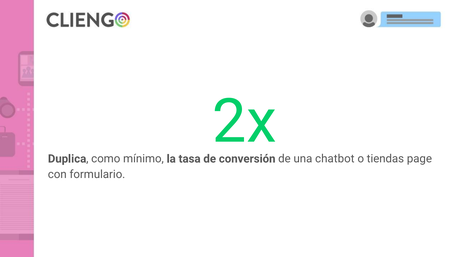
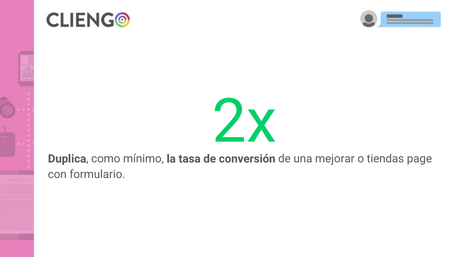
chatbot: chatbot -> mejorar
